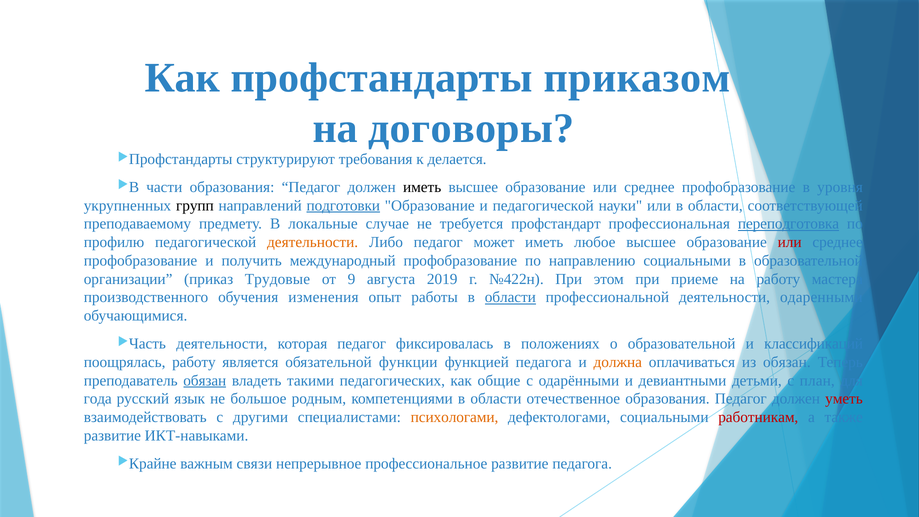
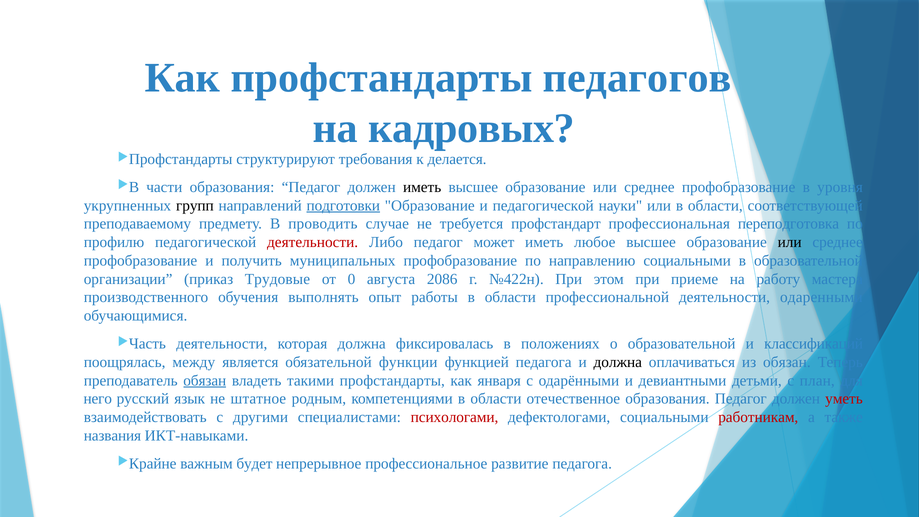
приказом: приказом -> педагогов
договоры: договоры -> кадровых
локальные: локальные -> проводить
переподготовка underline: present -> none
деятельности at (313, 242) colour: orange -> red
или at (790, 242) colour: red -> black
международный: международный -> муниципальных
9: 9 -> 0
2019: 2019 -> 2086
изменения: изменения -> выполнять
области at (510, 297) underline: present -> none
которая педагог: педагог -> должна
поощрялась работу: работу -> между
должна at (618, 362) colour: orange -> black
такими педагогических: педагогических -> профстандарты
общие: общие -> января
года: года -> него
большое: большое -> штатное
психологами colour: orange -> red
развитие at (112, 436): развитие -> названия
связи: связи -> будет
